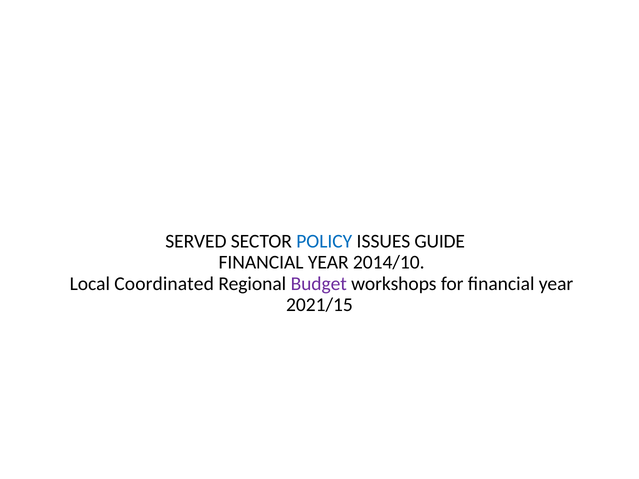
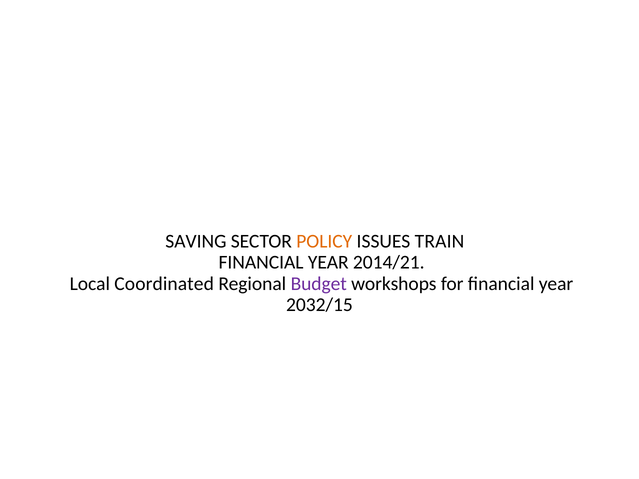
SERVED: SERVED -> SAVING
POLICY colour: blue -> orange
GUIDE: GUIDE -> TRAIN
2014/10: 2014/10 -> 2014/21
2021/15: 2021/15 -> 2032/15
